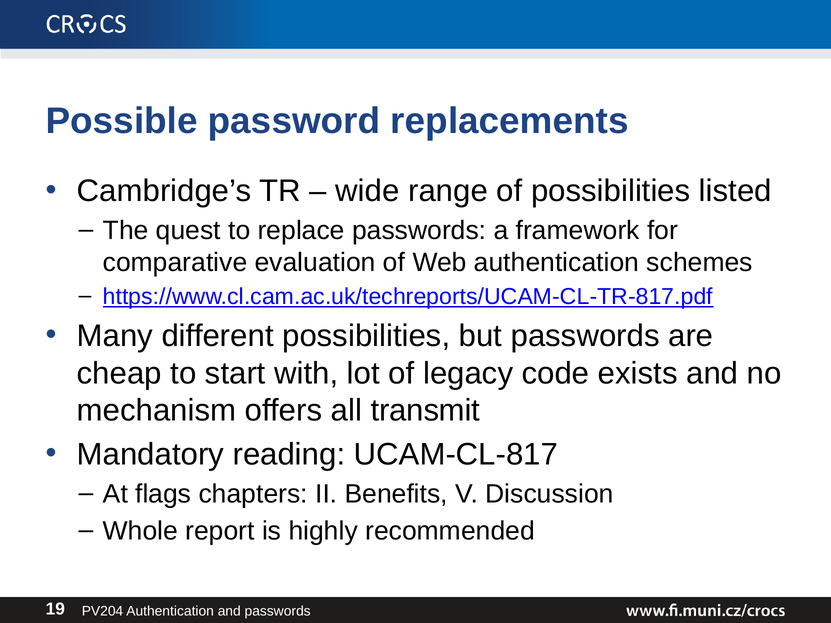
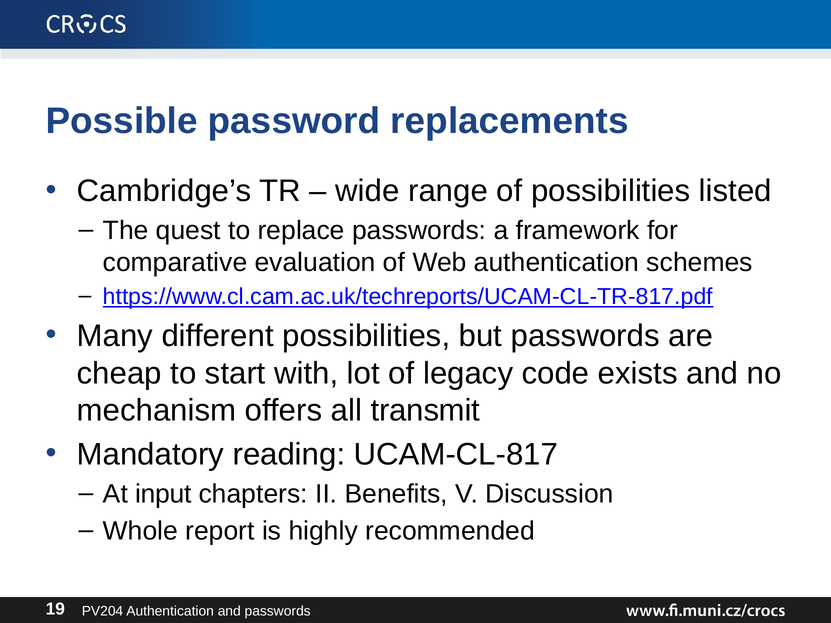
flags: flags -> input
